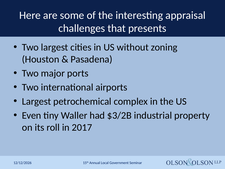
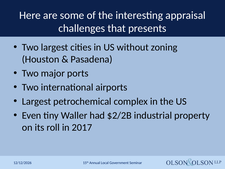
$3/2B: $3/2B -> $2/2B
